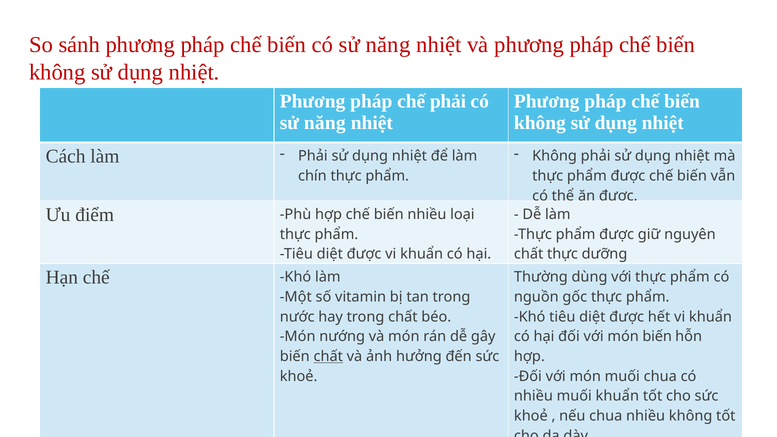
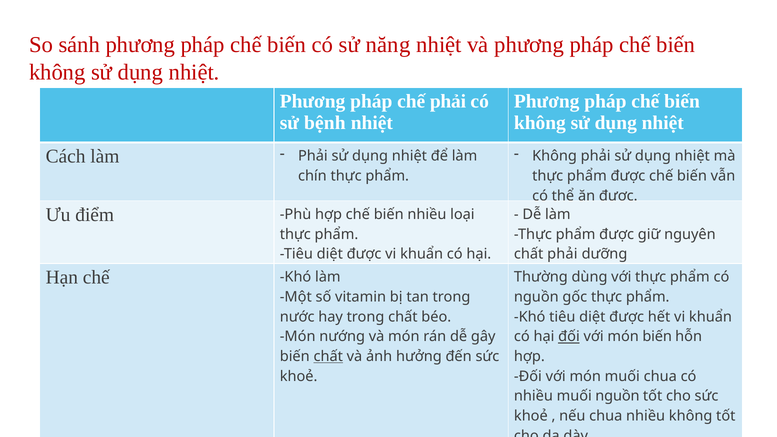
năng at (325, 123): năng -> bệnh
chất thực: thực -> phải
đối at (569, 337) underline: none -> present
muối khuẩn: khuẩn -> nguồn
